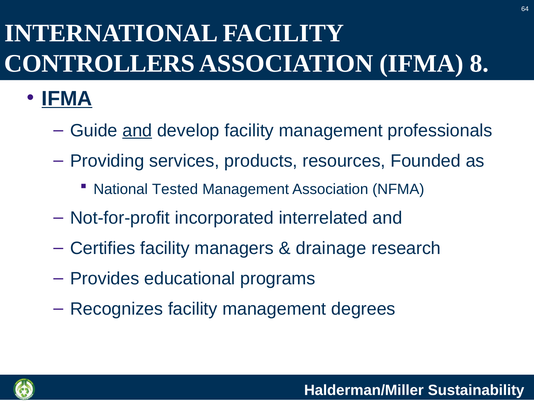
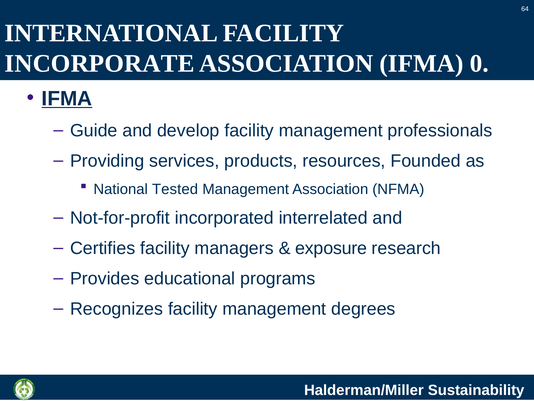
CONTROLLERS: CONTROLLERS -> INCORPORATE
8: 8 -> 0
and at (137, 130) underline: present -> none
drainage: drainage -> exposure
